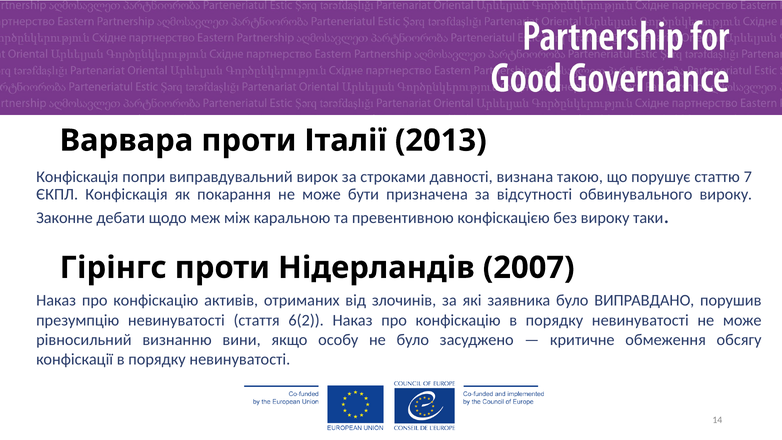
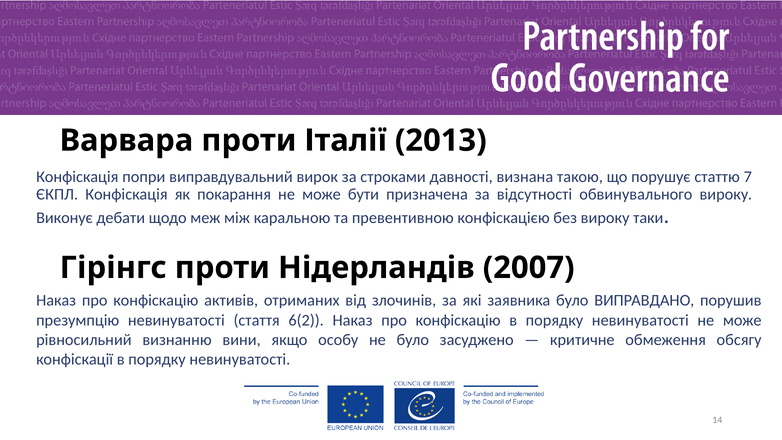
Законне: Законне -> Виконує
